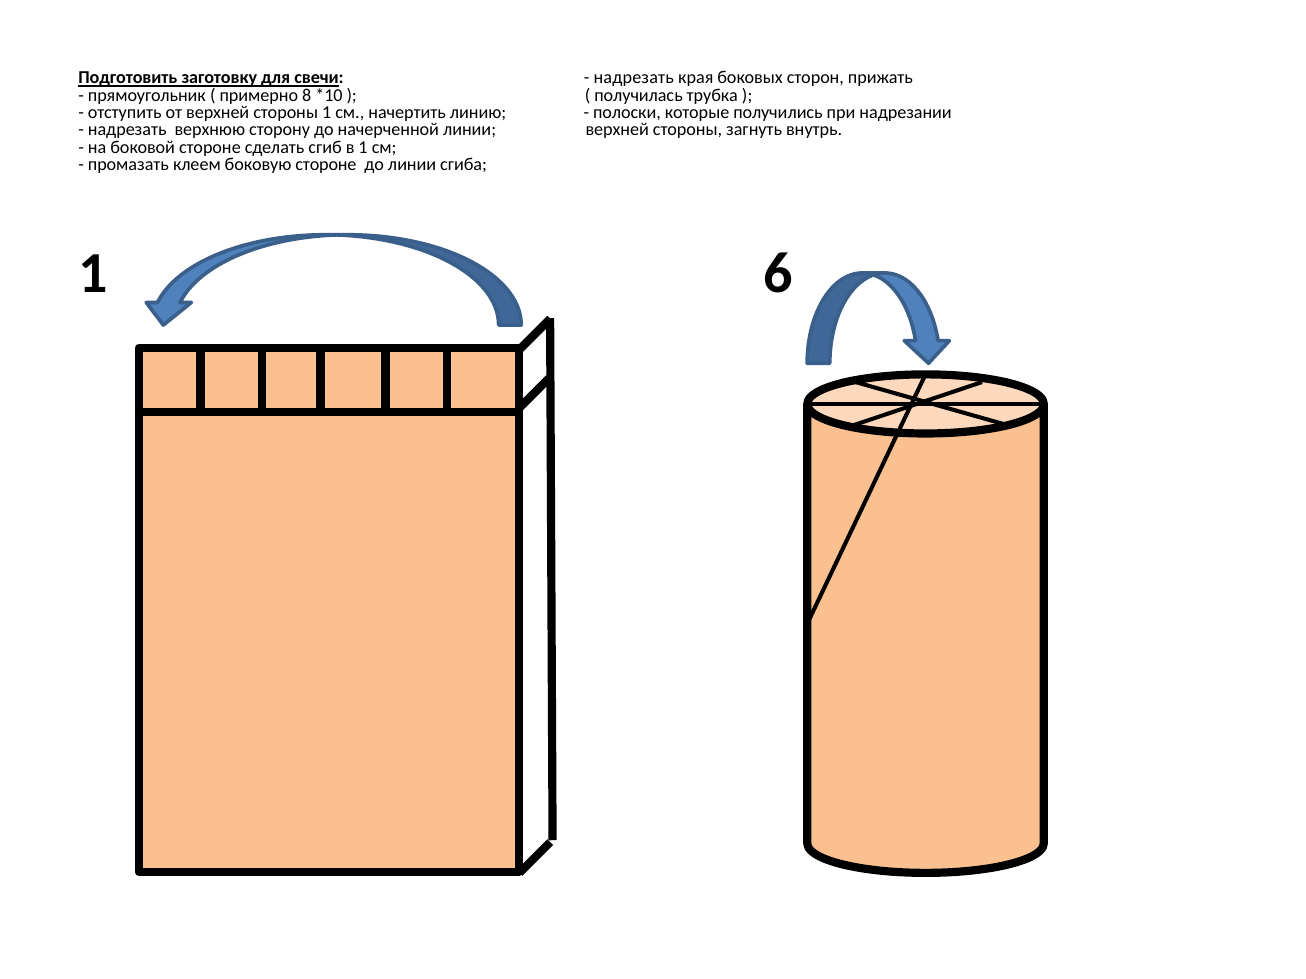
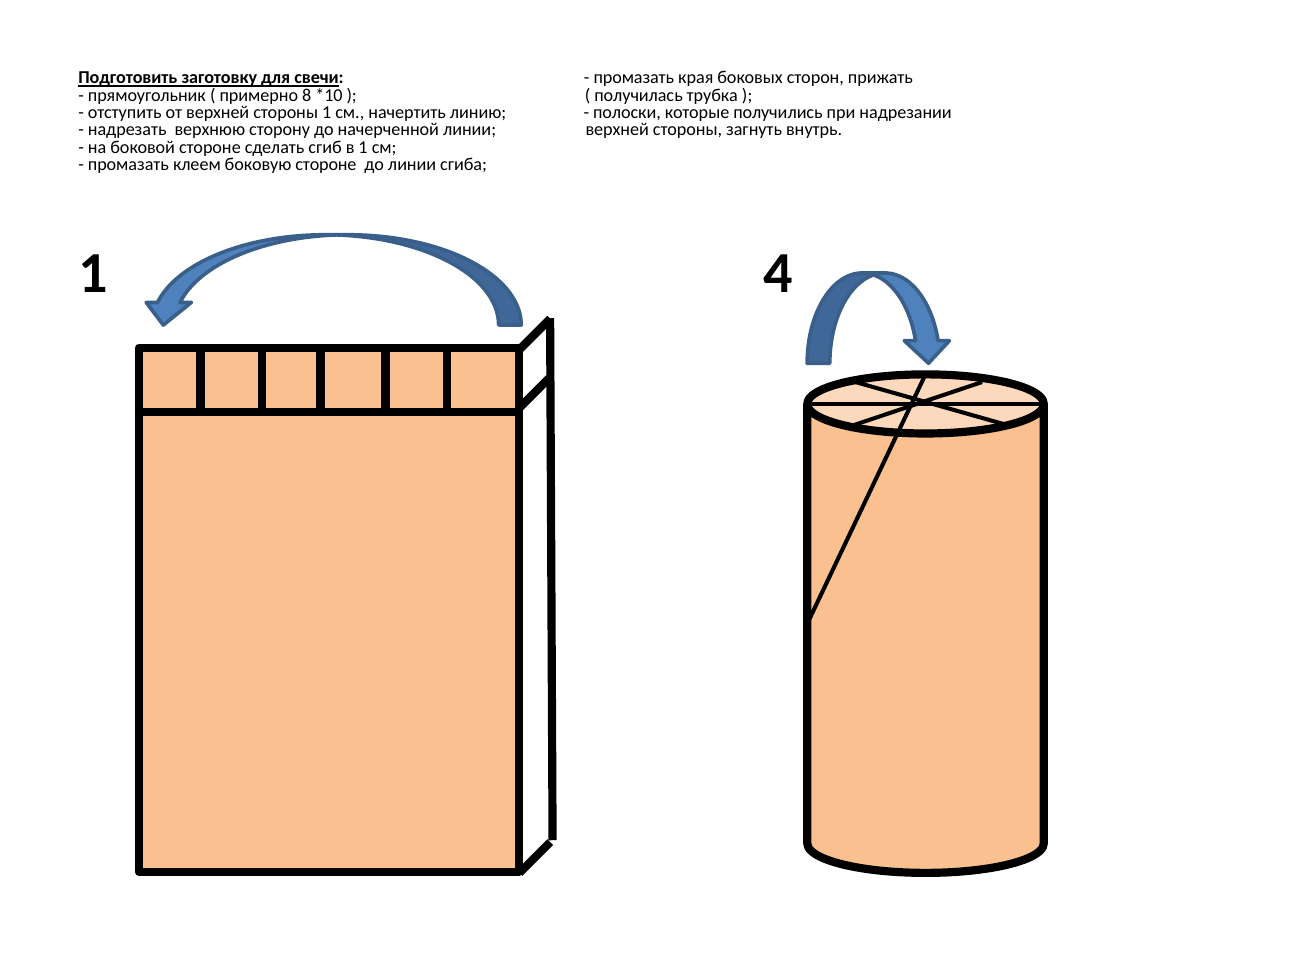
надрезать at (634, 78): надрезать -> промазать
6: 6 -> 4
